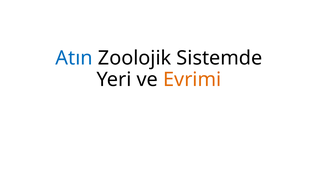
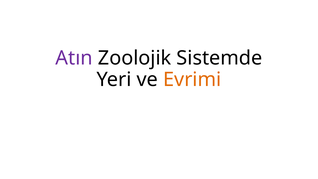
Atın colour: blue -> purple
